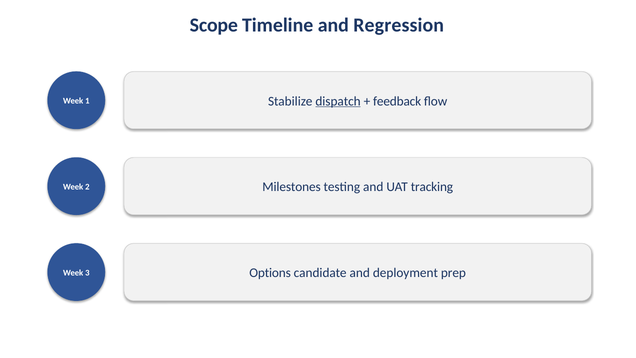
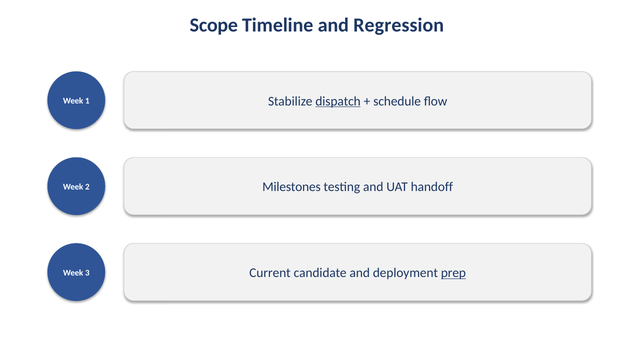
feedback: feedback -> schedule
tracking: tracking -> handoff
Options: Options -> Current
prep underline: none -> present
